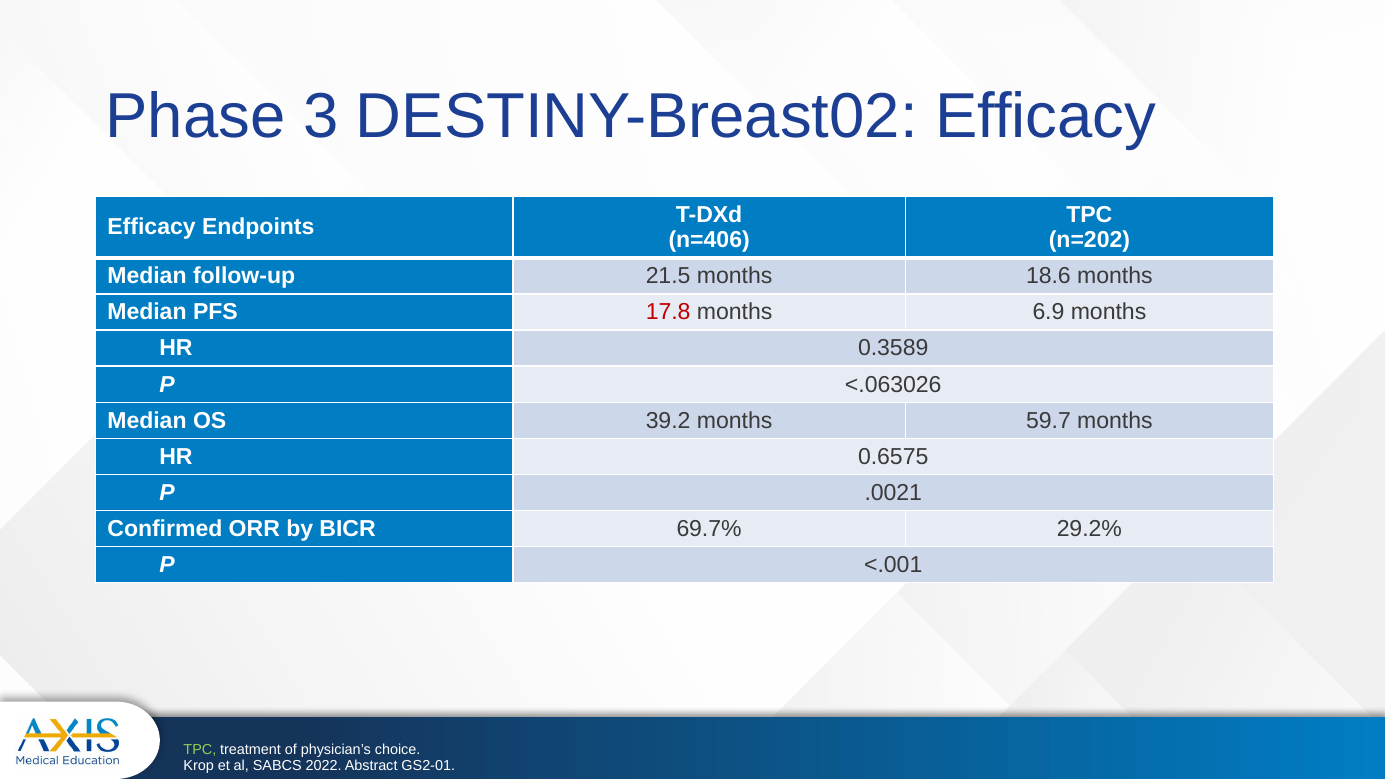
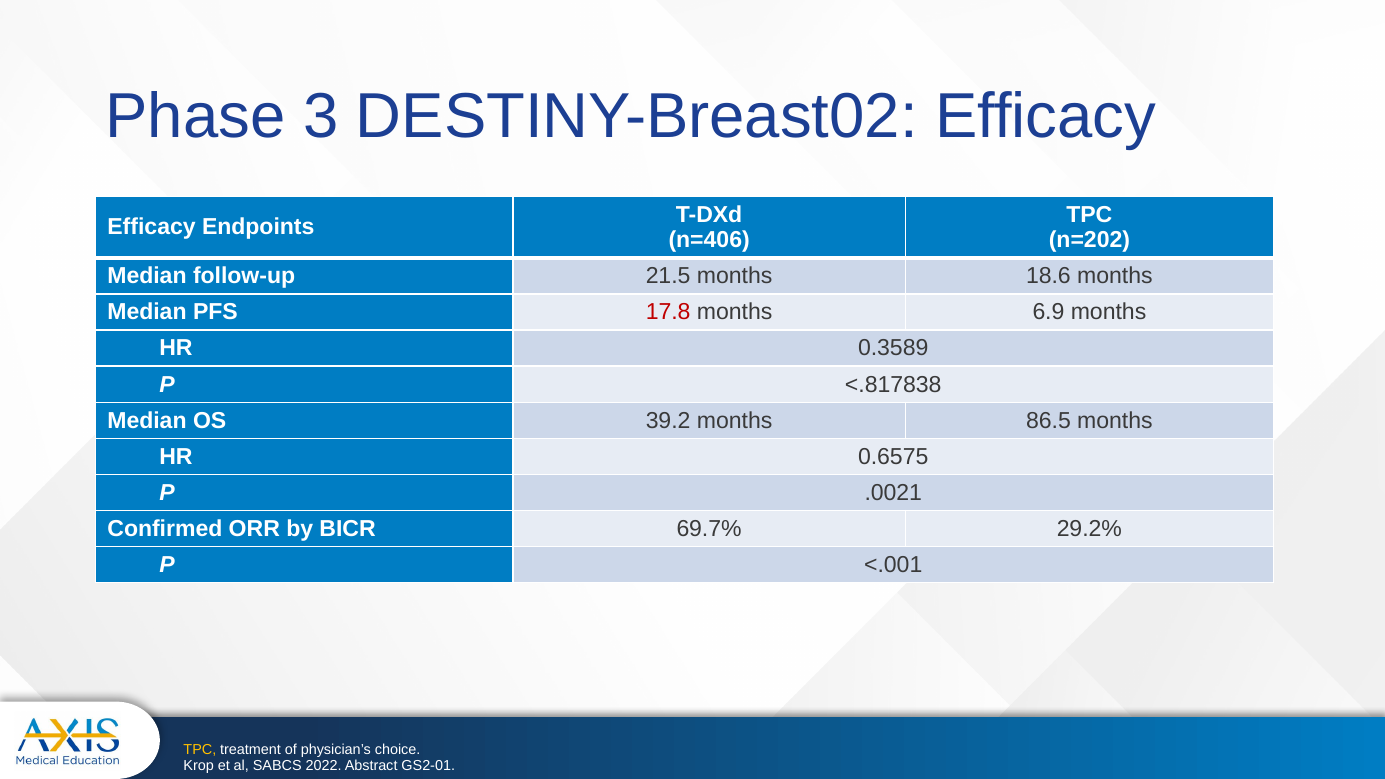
<.063026: <.063026 -> <.817838
59.7: 59.7 -> 86.5
TPC at (200, 750) colour: light green -> yellow
